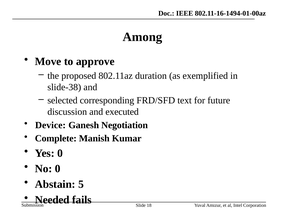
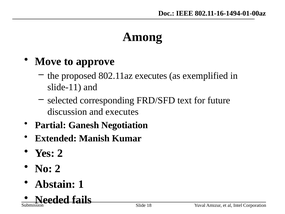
802.11az duration: duration -> executes
slide-38: slide-38 -> slide-11
and executed: executed -> executes
Device: Device -> Partial
Complete: Complete -> Extended
Yes 0: 0 -> 2
No 0: 0 -> 2
5: 5 -> 1
